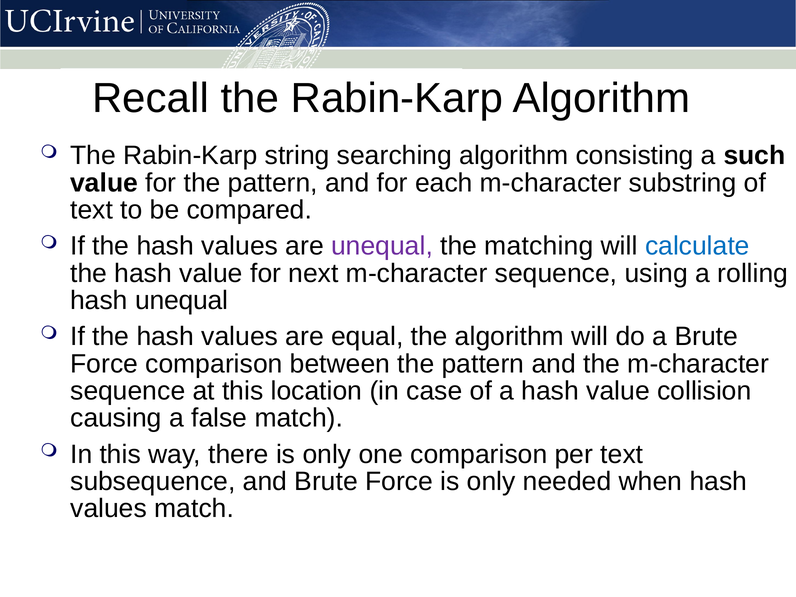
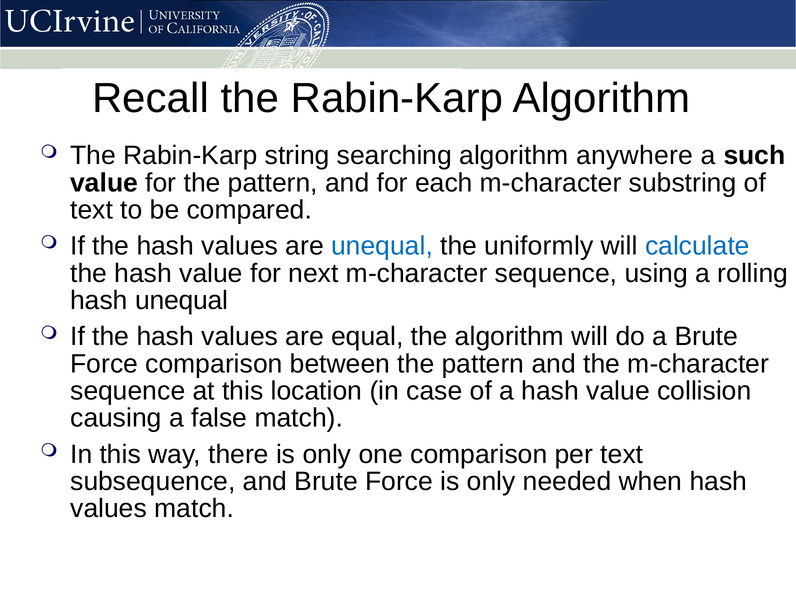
consisting: consisting -> anywhere
unequal at (382, 246) colour: purple -> blue
matching: matching -> uniformly
